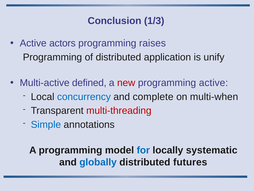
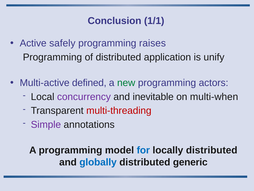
1/3: 1/3 -> 1/1
actors: actors -> safely
new colour: red -> green
programming active: active -> actors
concurrency colour: blue -> purple
complete: complete -> inevitable
Simple colour: blue -> purple
locally systematic: systematic -> distributed
futures: futures -> generic
